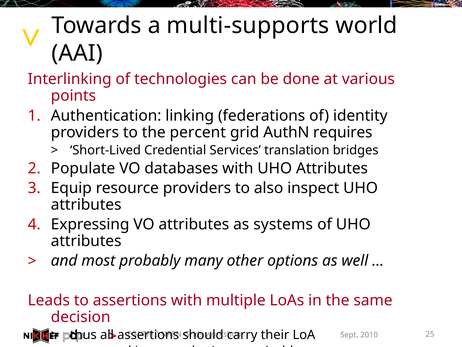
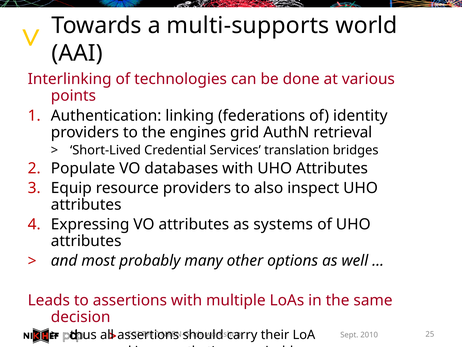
percent: percent -> engines
requires: requires -> retrieval
